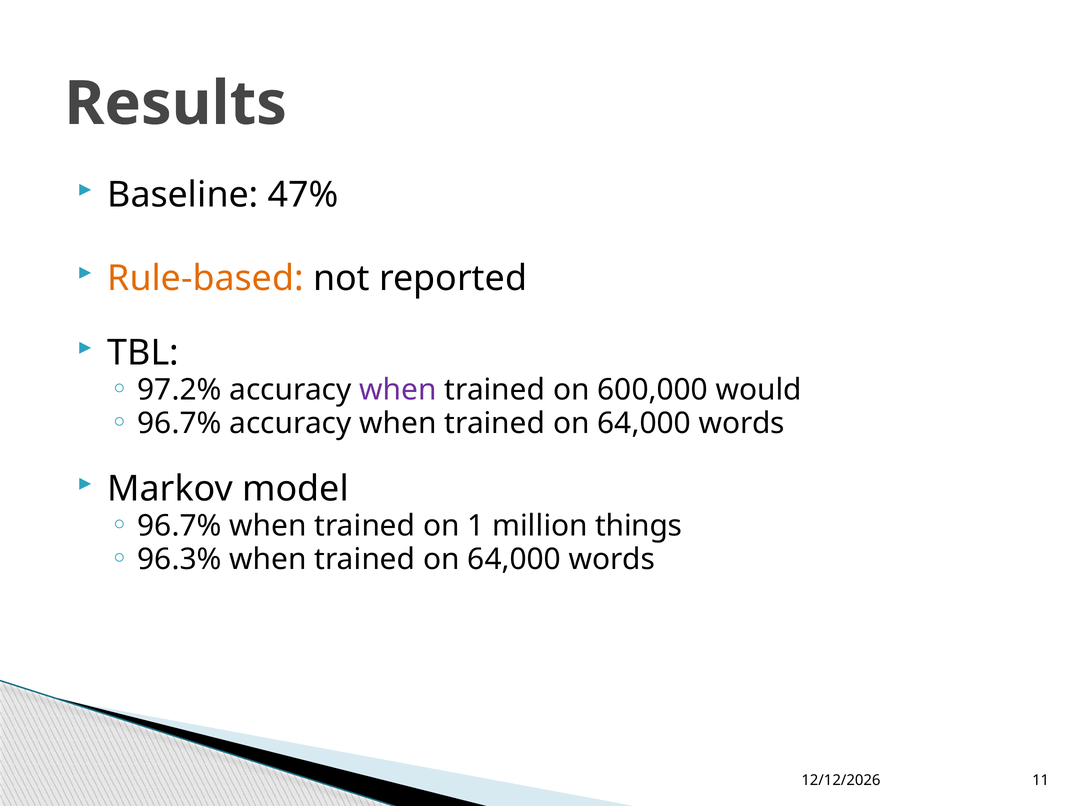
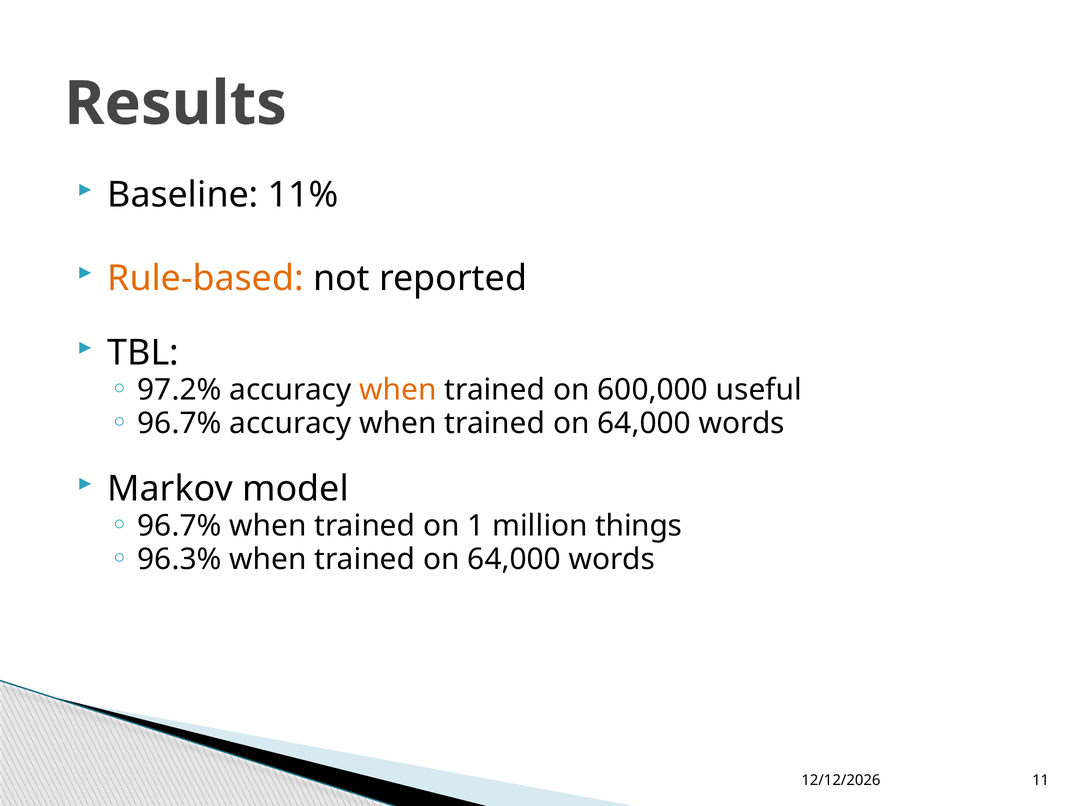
47%: 47% -> 11%
when at (398, 390) colour: purple -> orange
would: would -> useful
